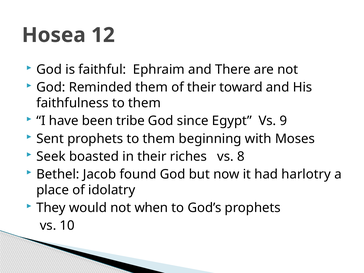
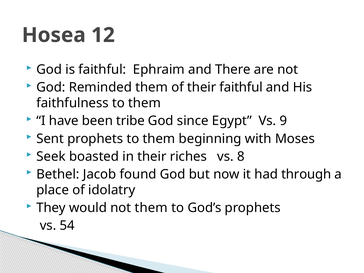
their toward: toward -> faithful
harlotry: harlotry -> through
not when: when -> them
10: 10 -> 54
